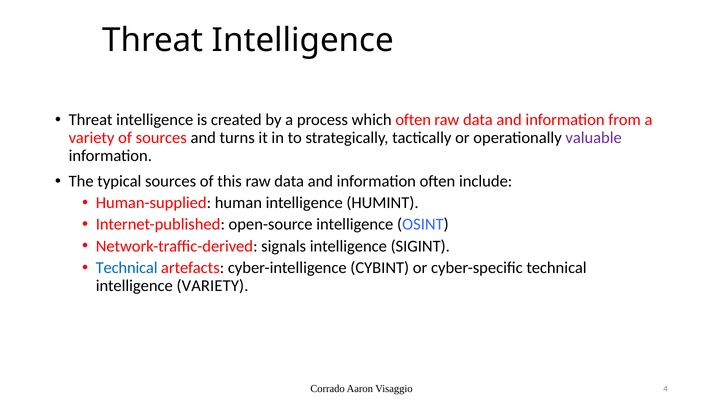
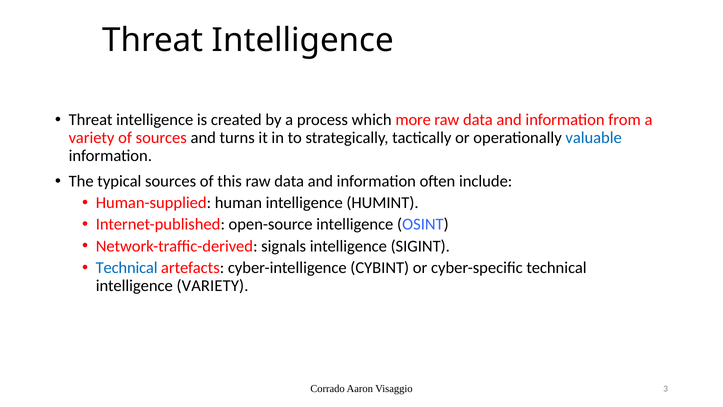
which often: often -> more
valuable colour: purple -> blue
4: 4 -> 3
